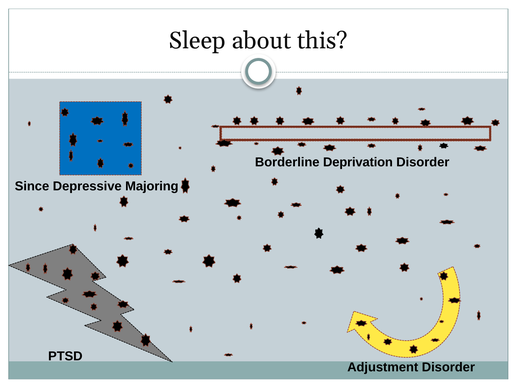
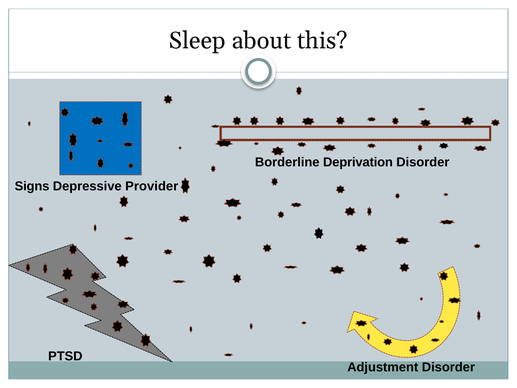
Since: Since -> Signs
Majoring: Majoring -> Provider
